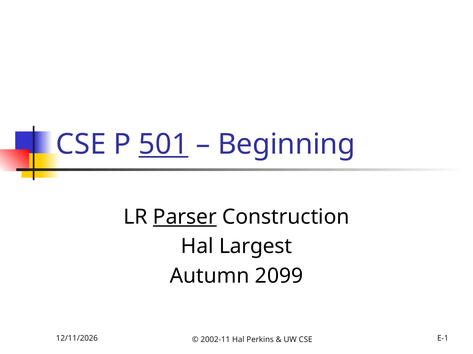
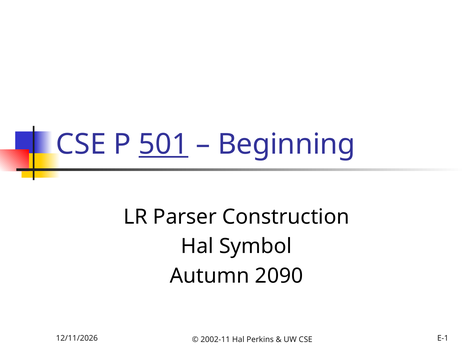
Parser underline: present -> none
Largest: Largest -> Symbol
2099: 2099 -> 2090
